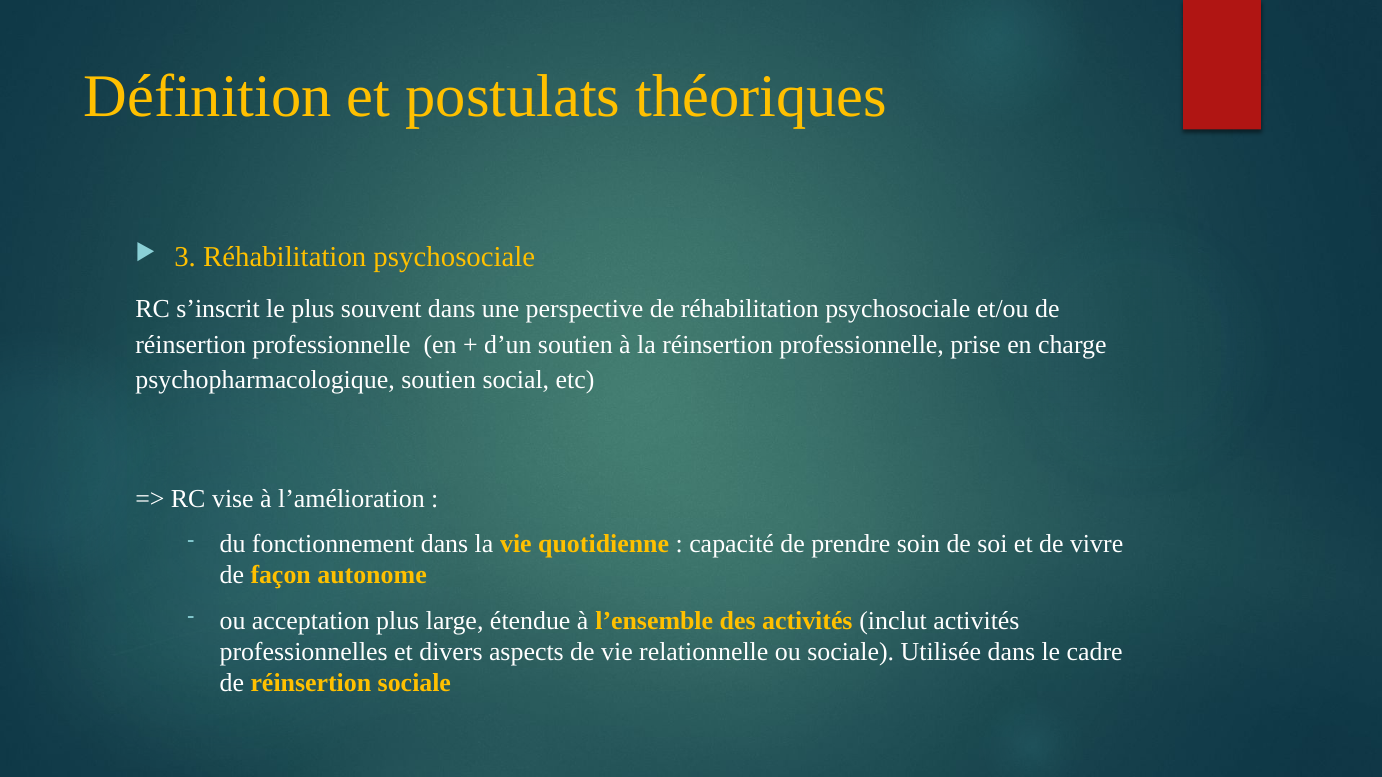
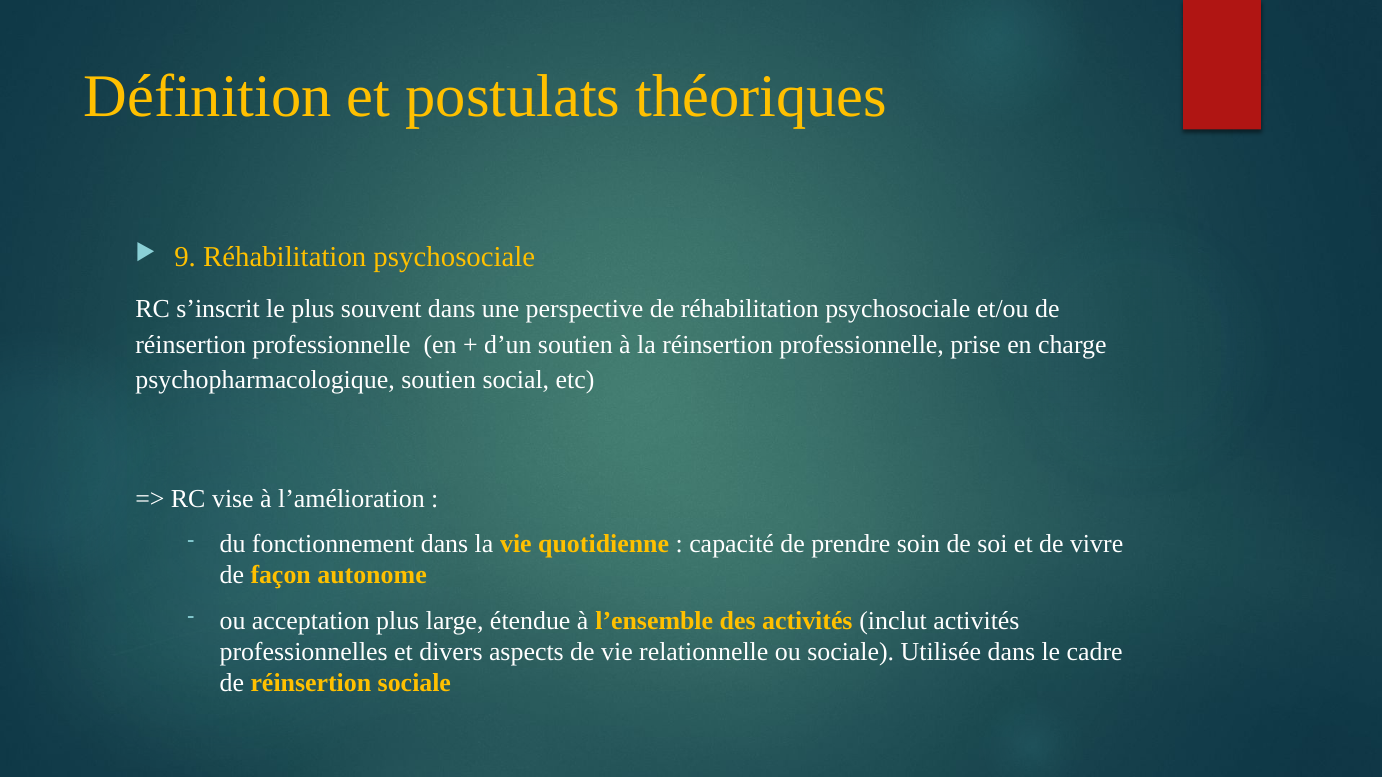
3: 3 -> 9
